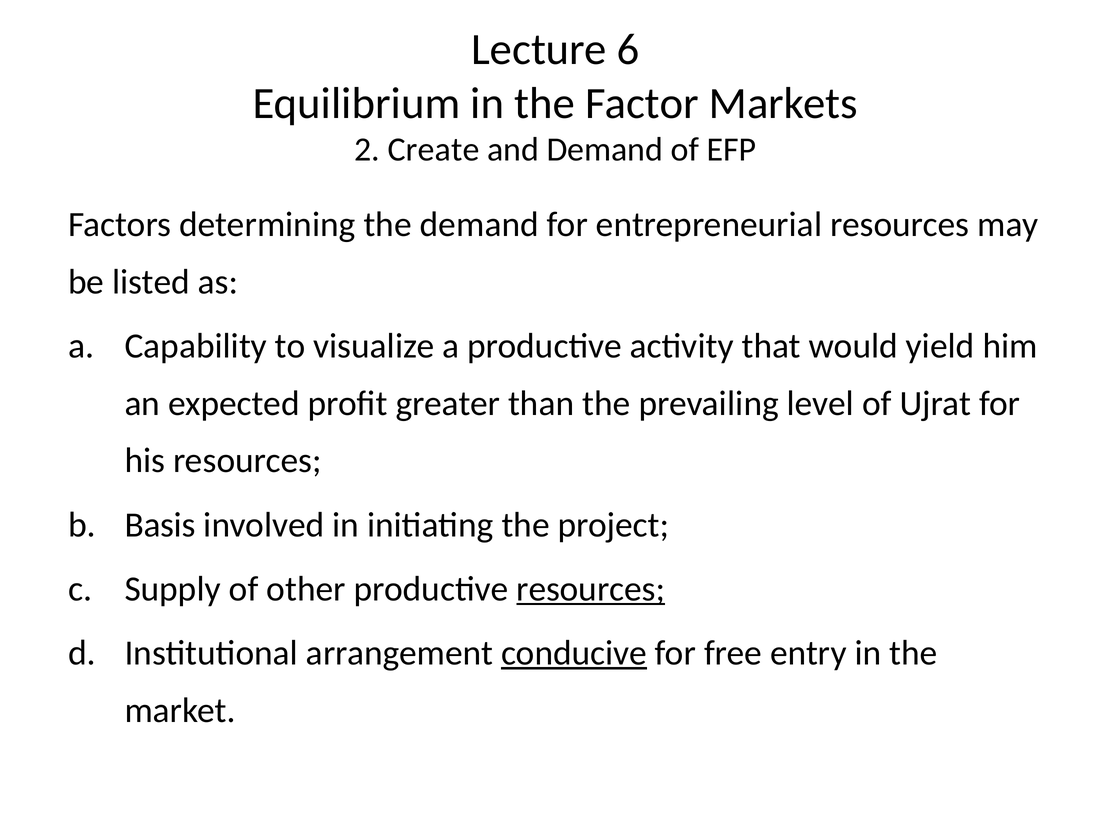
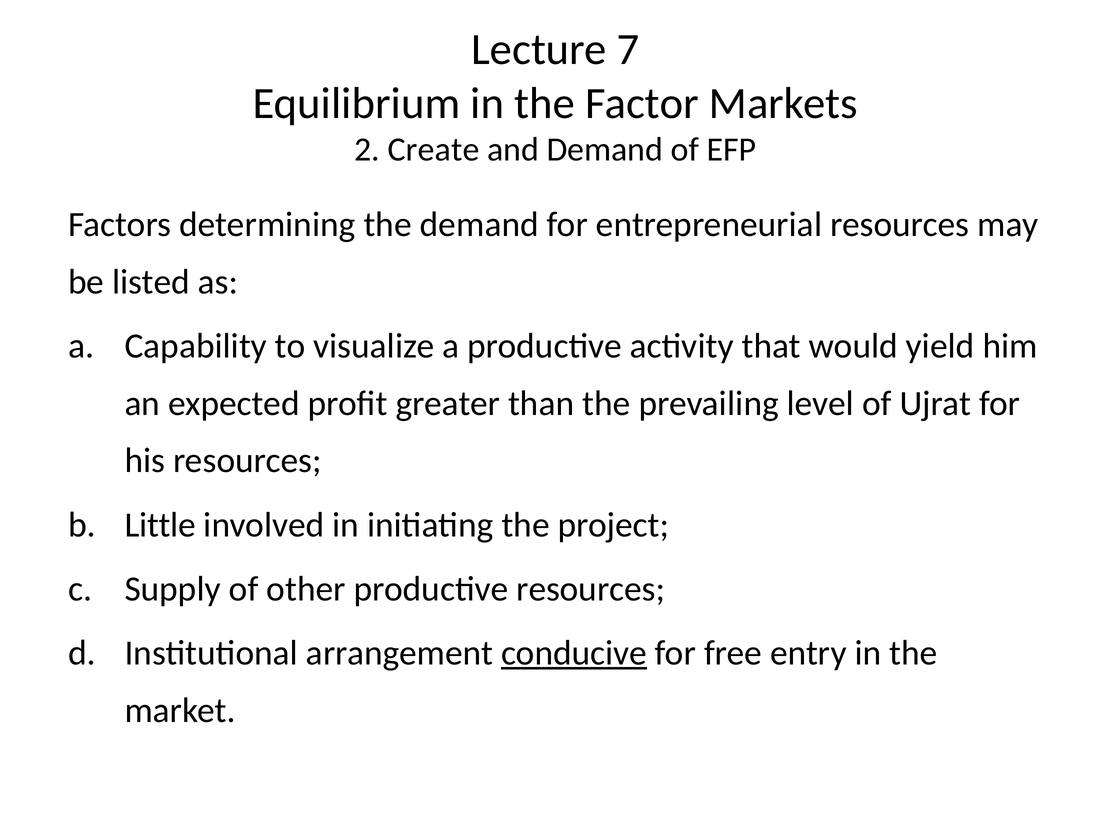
6: 6 -> 7
Basis: Basis -> Little
resources at (591, 589) underline: present -> none
